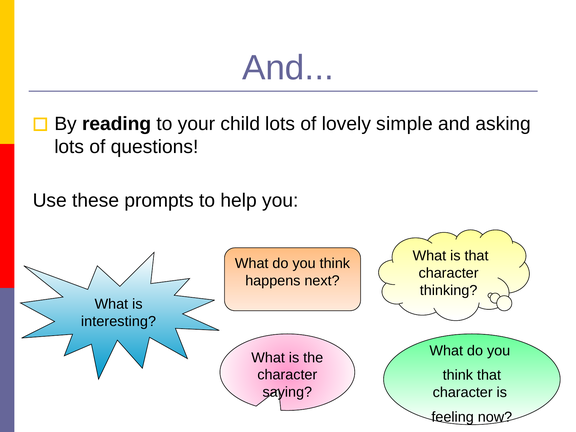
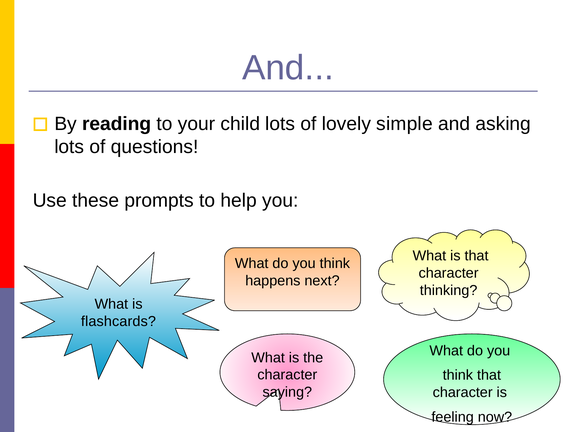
interesting: interesting -> flashcards
